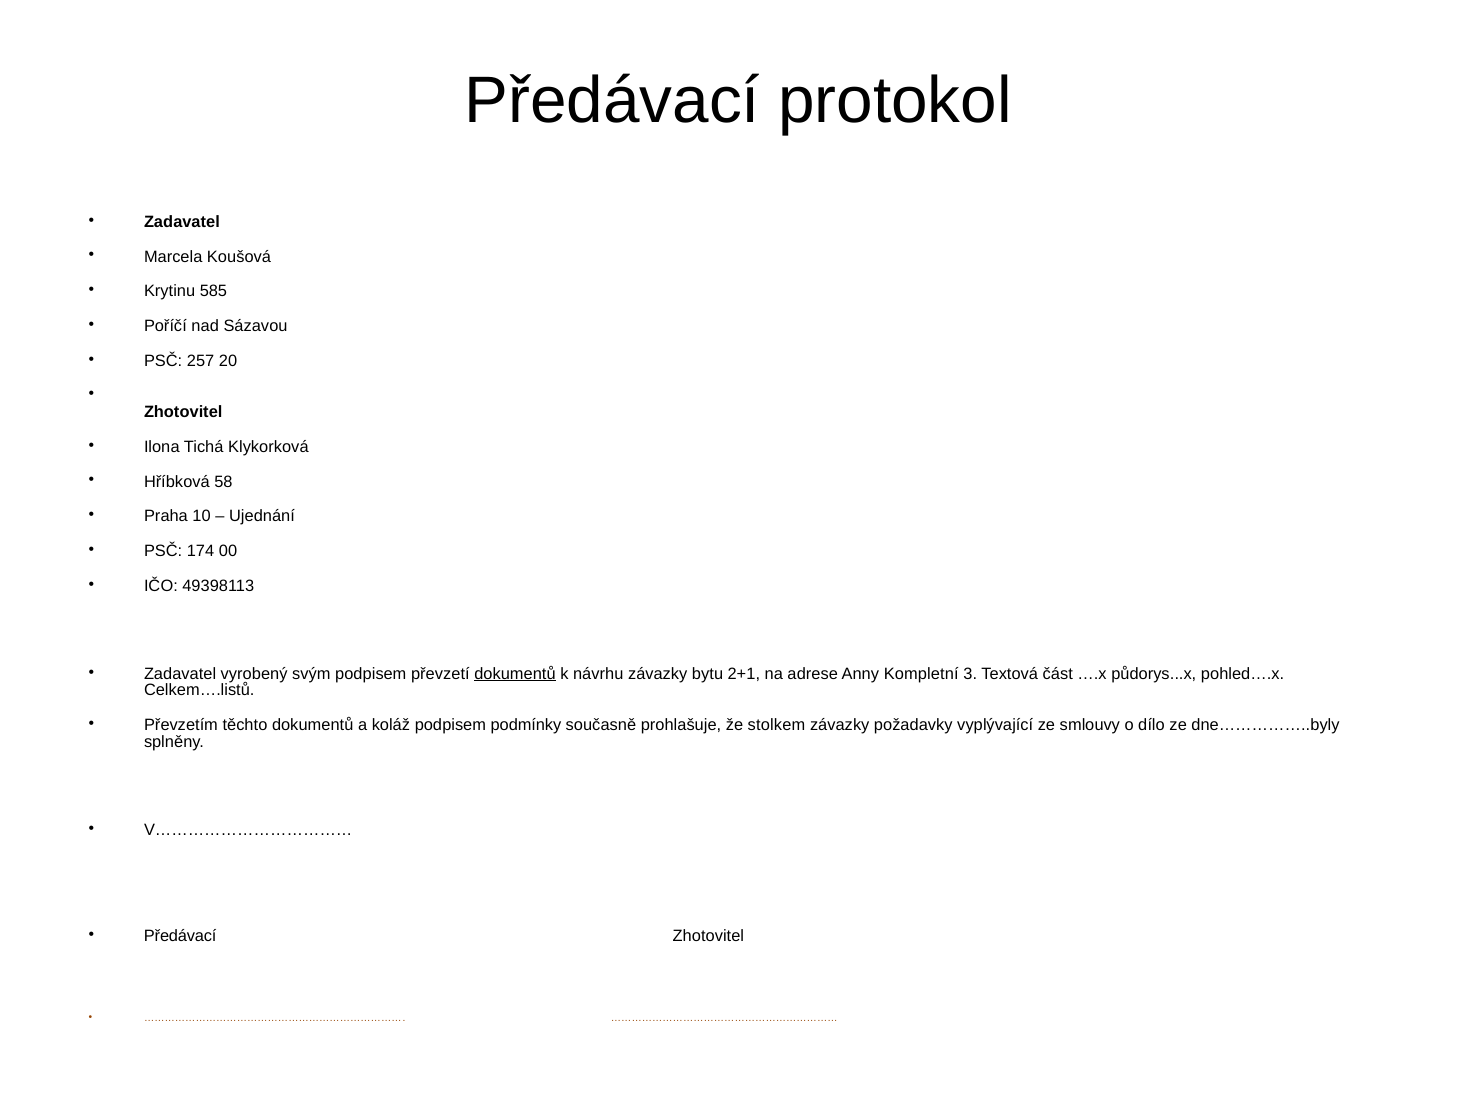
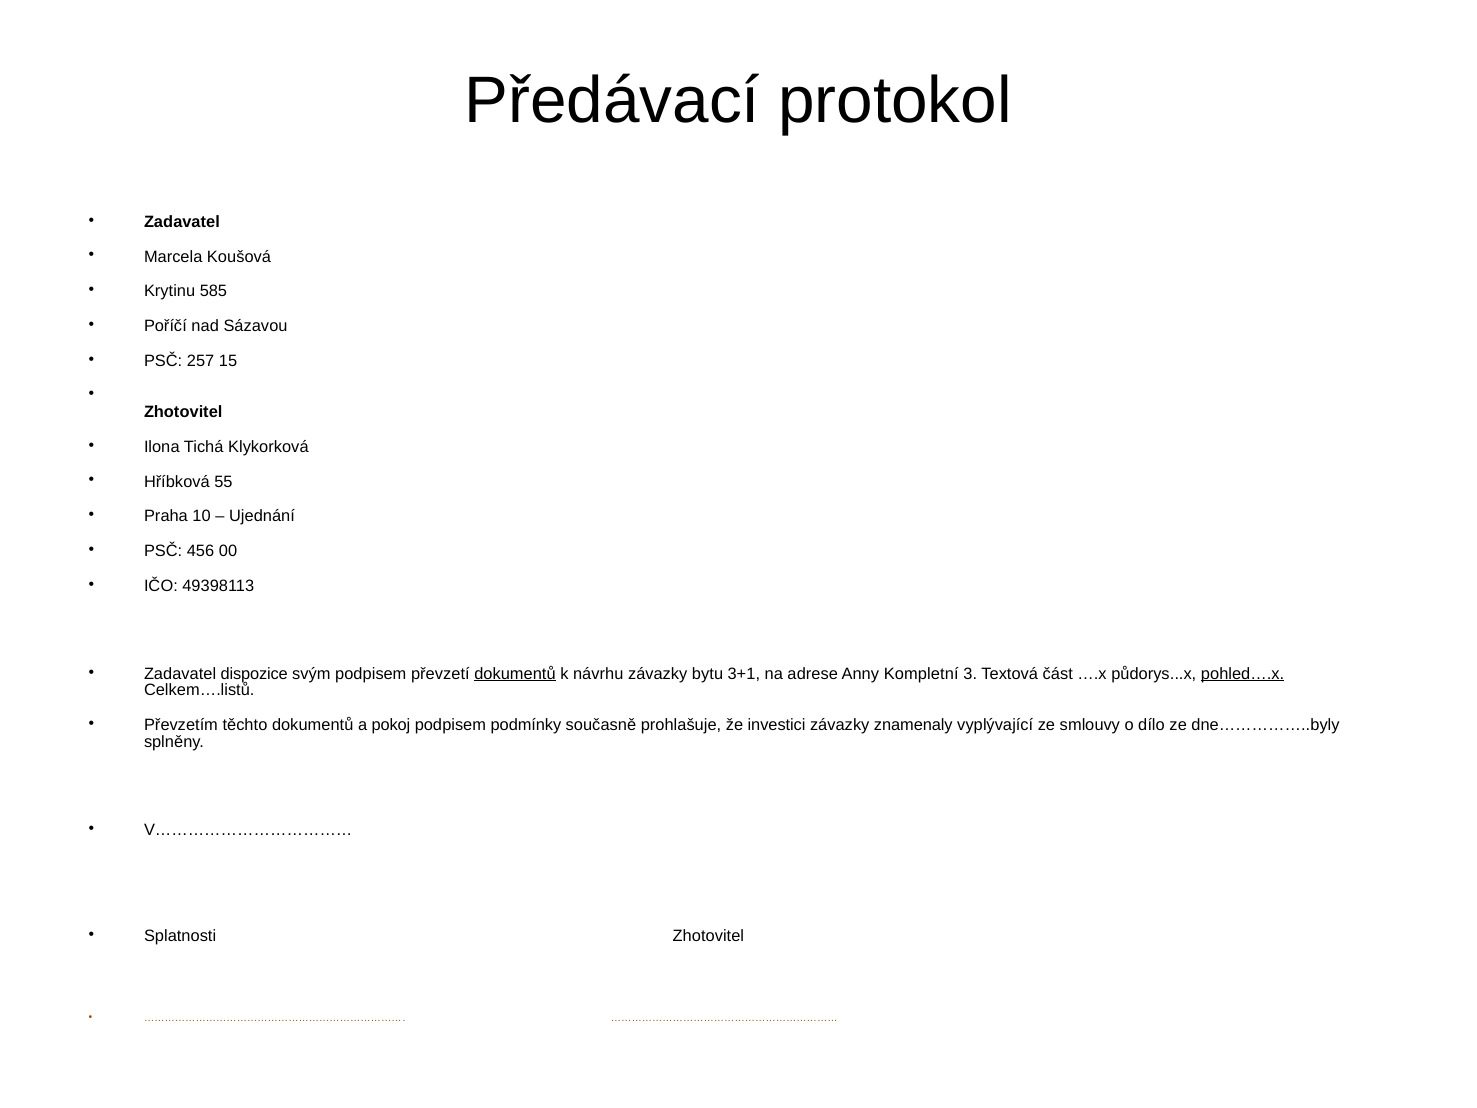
20: 20 -> 15
58: 58 -> 55
174: 174 -> 456
vyrobený: vyrobený -> dispozice
2+1: 2+1 -> 3+1
pohled….x underline: none -> present
koláž: koláž -> pokoj
stolkem: stolkem -> investici
požadavky: požadavky -> znamenaly
Předávací at (180, 936): Předávací -> Splatnosti
